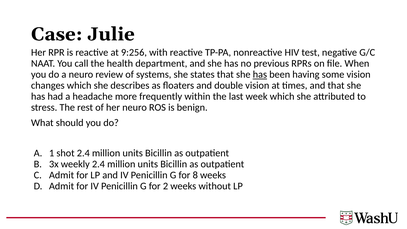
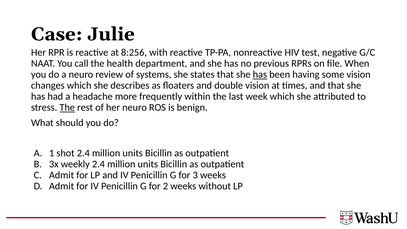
9:256: 9:256 -> 8:256
The at (67, 107) underline: none -> present
8: 8 -> 3
